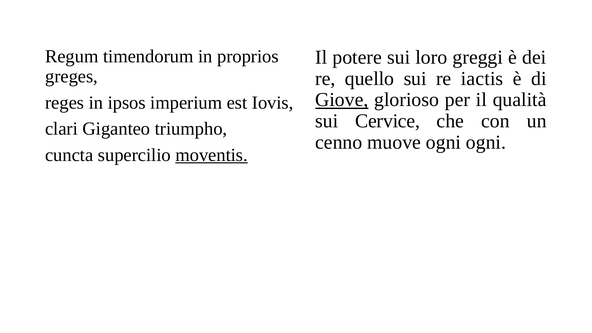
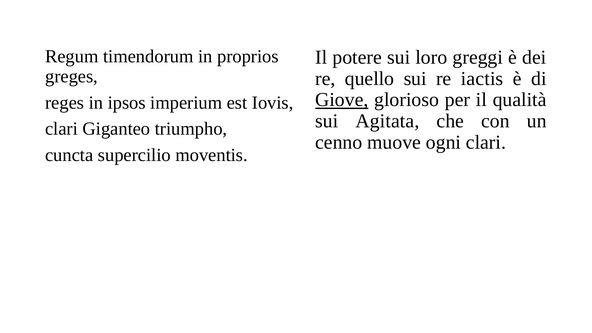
Cervice: Cervice -> Agitata
ogni ogni: ogni -> clari
moventis underline: present -> none
